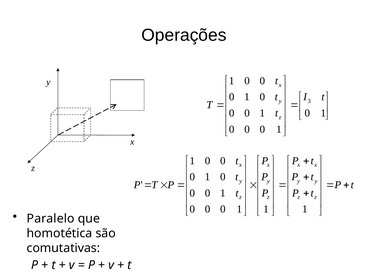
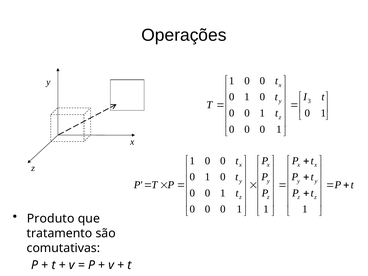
Paralelo: Paralelo -> Produto
homotética: homotética -> tratamento
